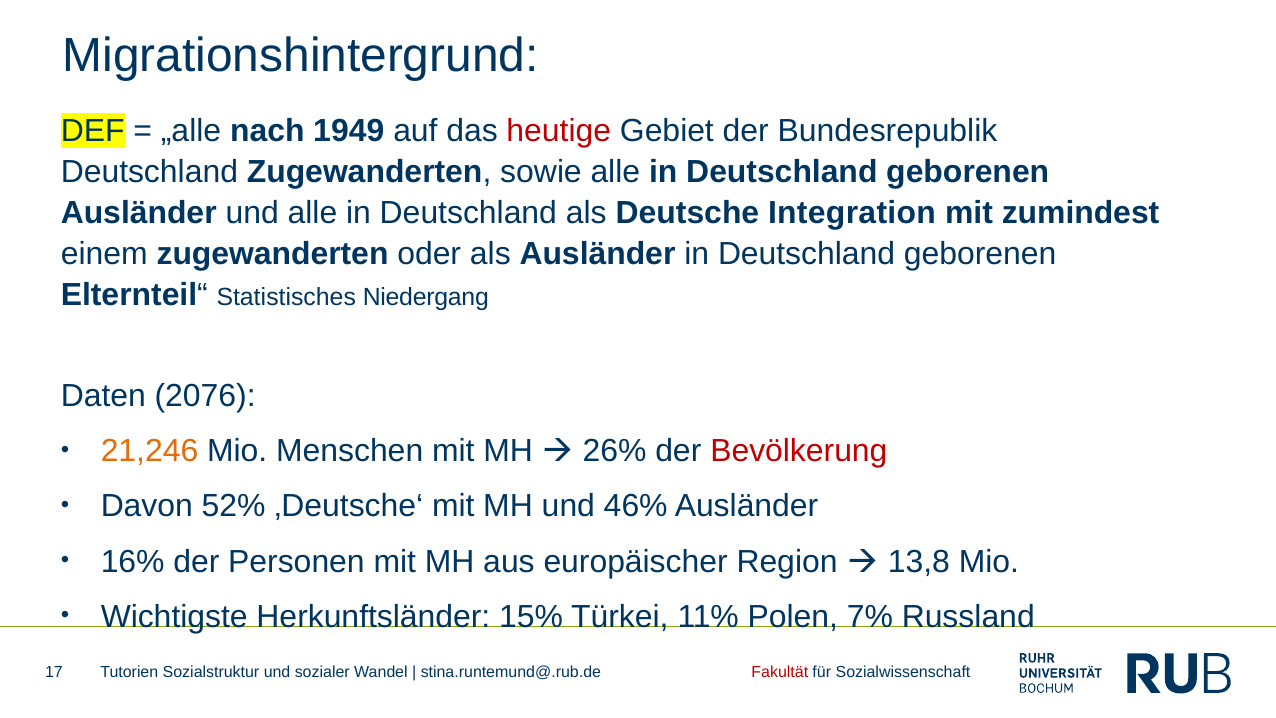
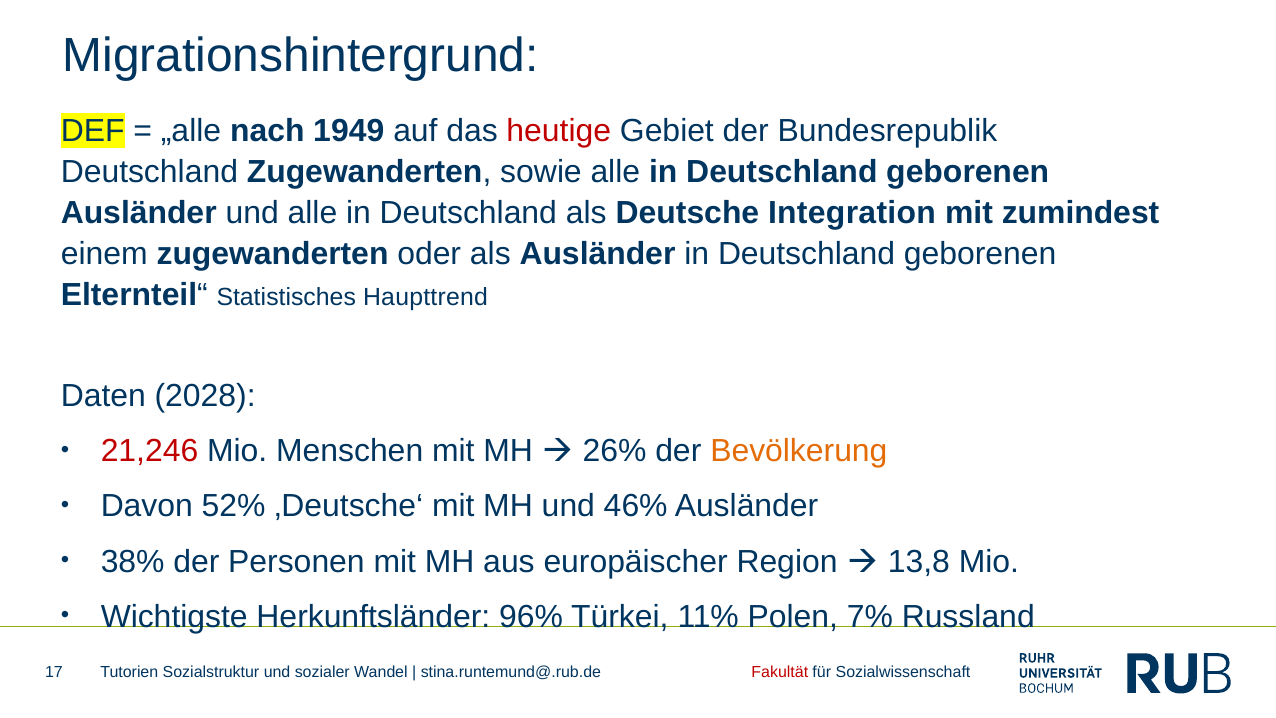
Niedergang: Niedergang -> Haupttrend
2076: 2076 -> 2028
21,246 colour: orange -> red
Bevölkerung colour: red -> orange
16%: 16% -> 38%
15%: 15% -> 96%
